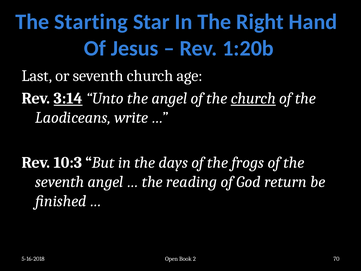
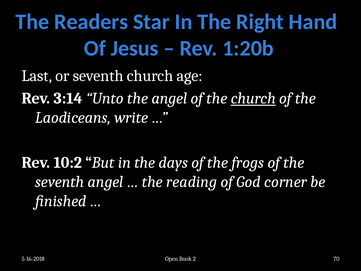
Starting: Starting -> Readers
3:14 underline: present -> none
10:3: 10:3 -> 10:2
return: return -> corner
